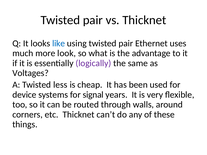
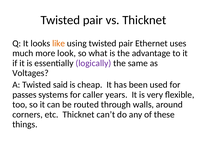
like colour: blue -> orange
less: less -> said
device: device -> passes
signal: signal -> caller
